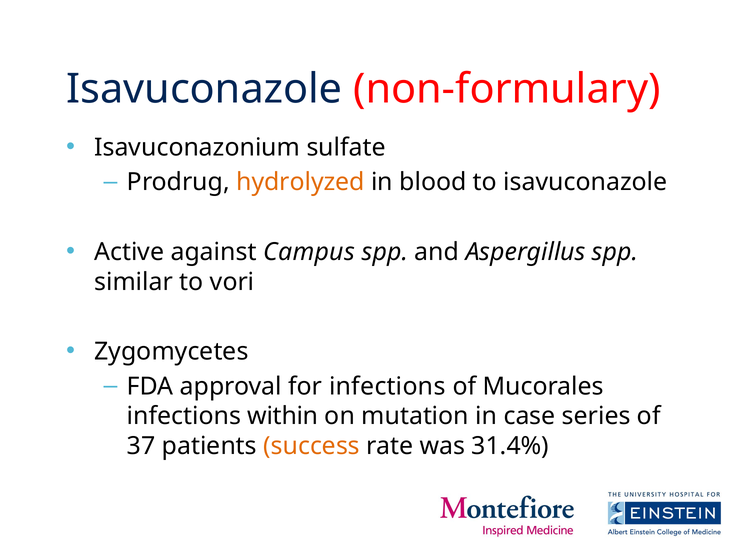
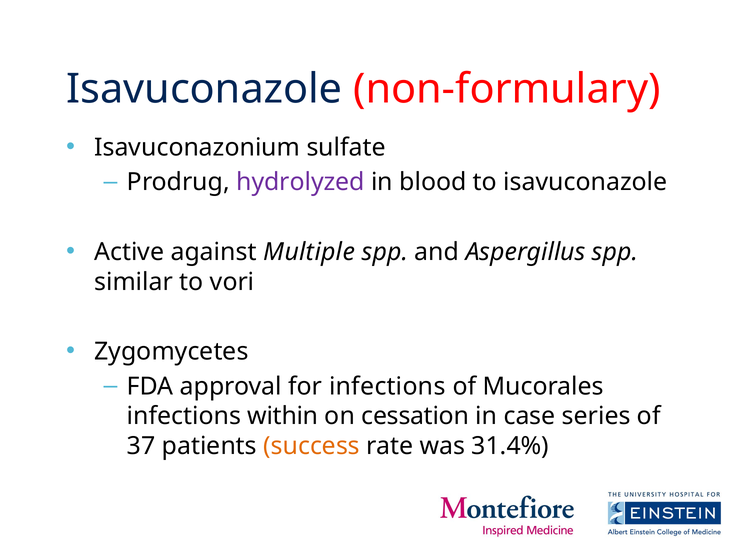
hydrolyzed colour: orange -> purple
Campus: Campus -> Multiple
mutation: mutation -> cessation
